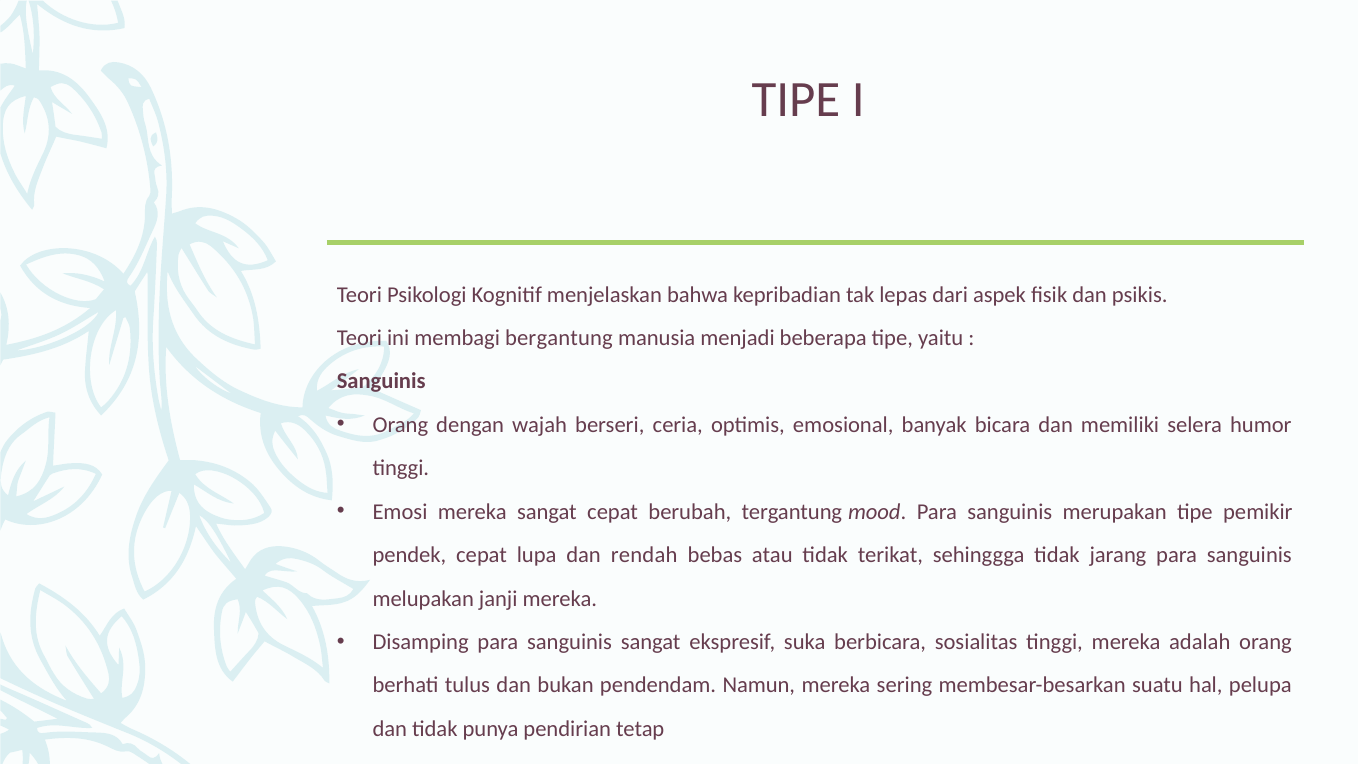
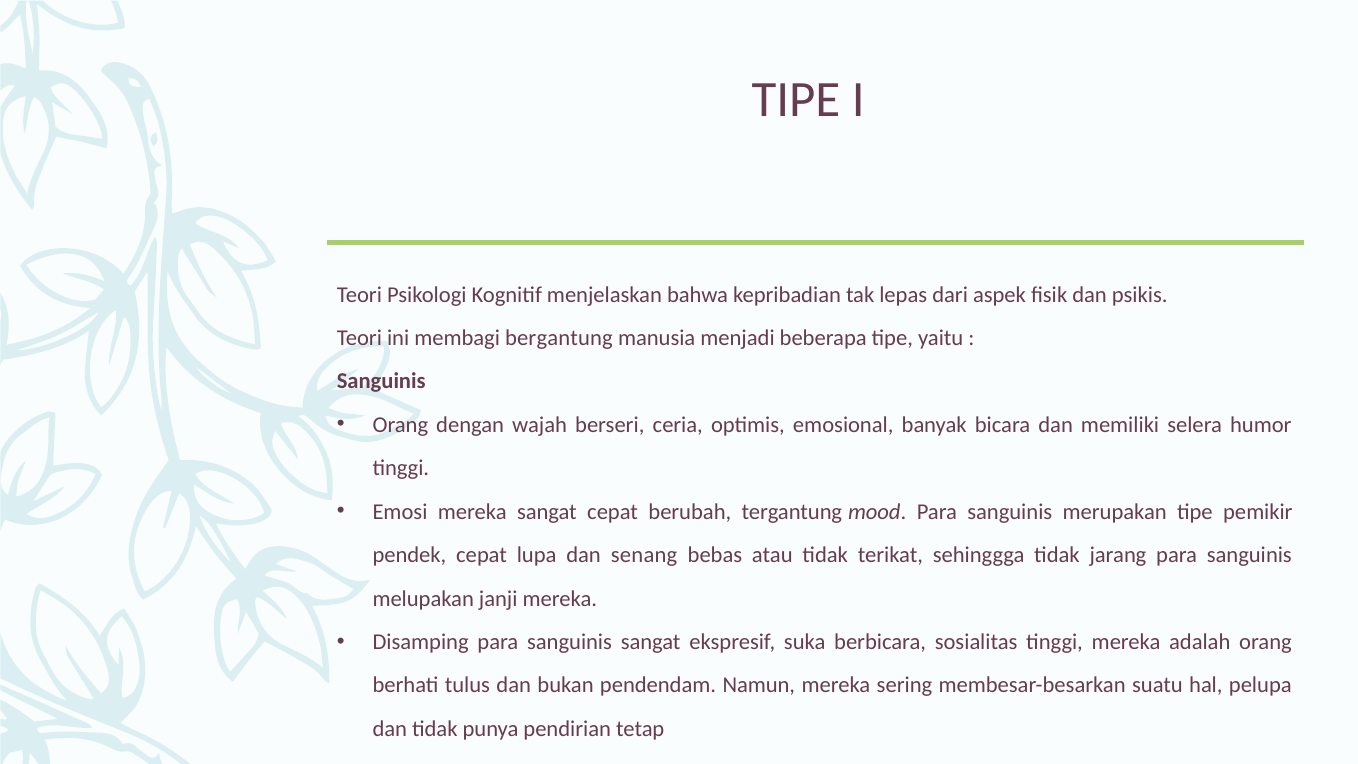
rendah: rendah -> senang
